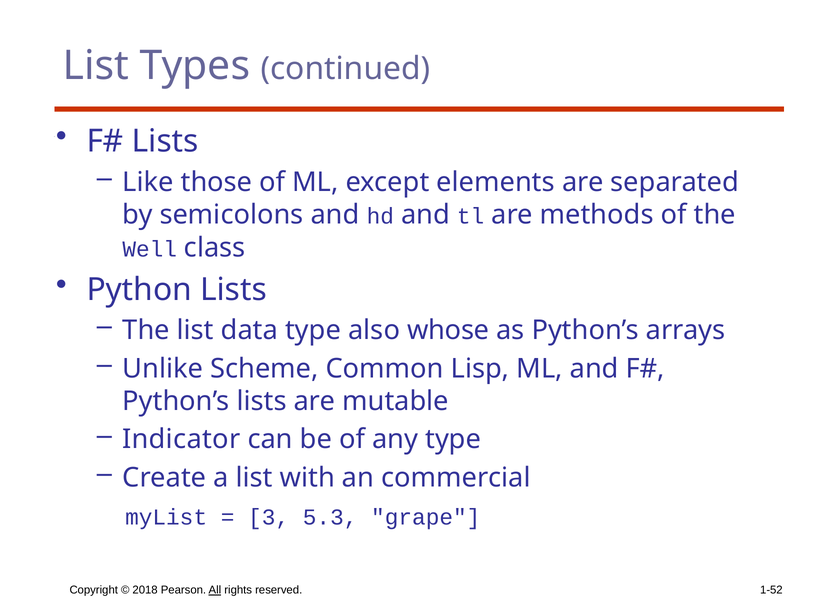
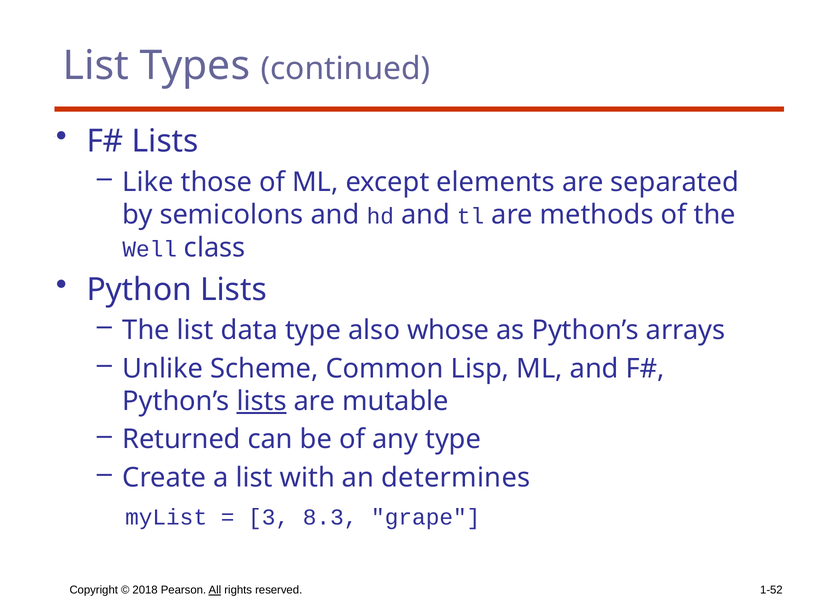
lists at (262, 401) underline: none -> present
Indicator: Indicator -> Returned
commercial: commercial -> determines
5.3: 5.3 -> 8.3
